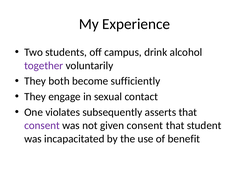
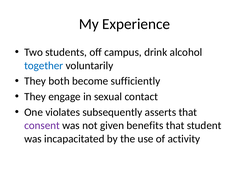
together colour: purple -> blue
given consent: consent -> benefits
benefit: benefit -> activity
